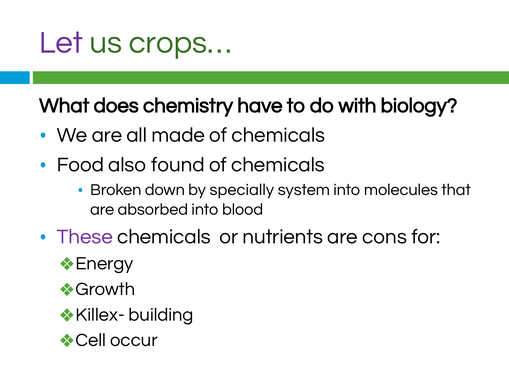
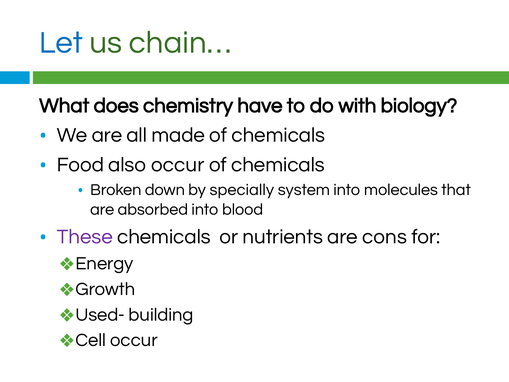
Let colour: purple -> blue
crops…: crops… -> chain…
also found: found -> occur
Killex-: Killex- -> Used-
